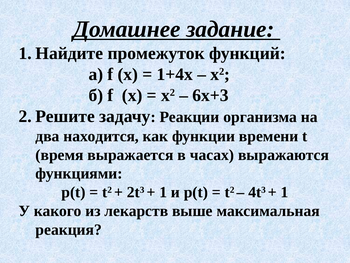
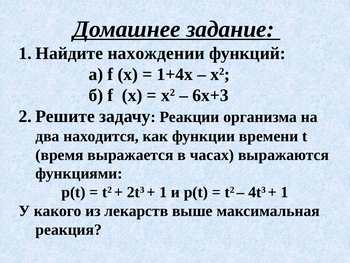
промежуток: промежуток -> нахождении
